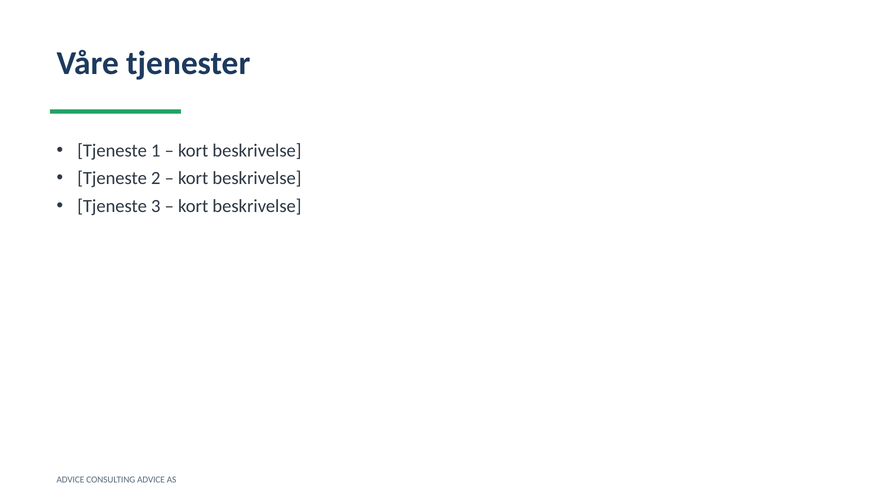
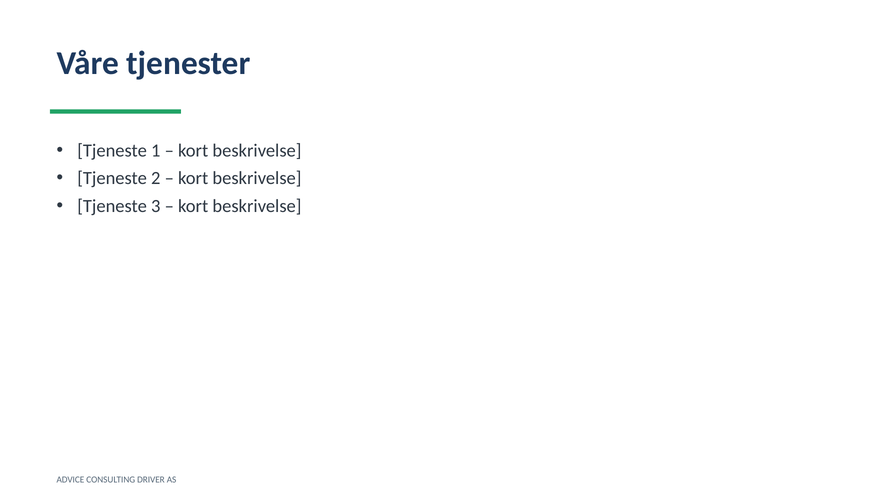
CONSULTING ADVICE: ADVICE -> DRIVER
